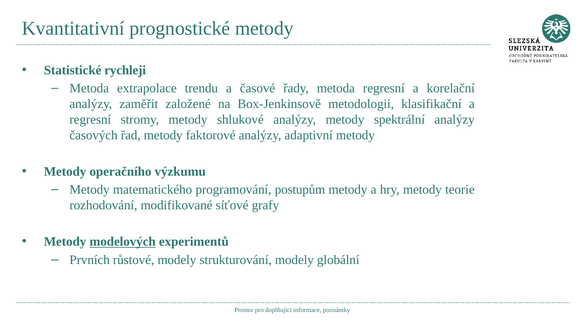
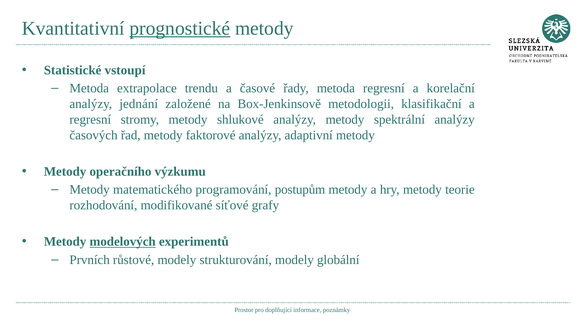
prognostické underline: none -> present
rychleji: rychleji -> vstoupí
zaměřit: zaměřit -> jednání
